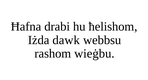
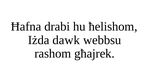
wieġbu: wieġbu -> għajrek
